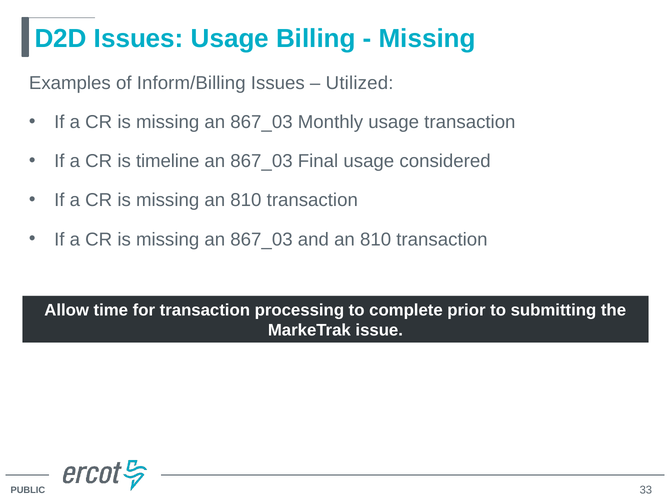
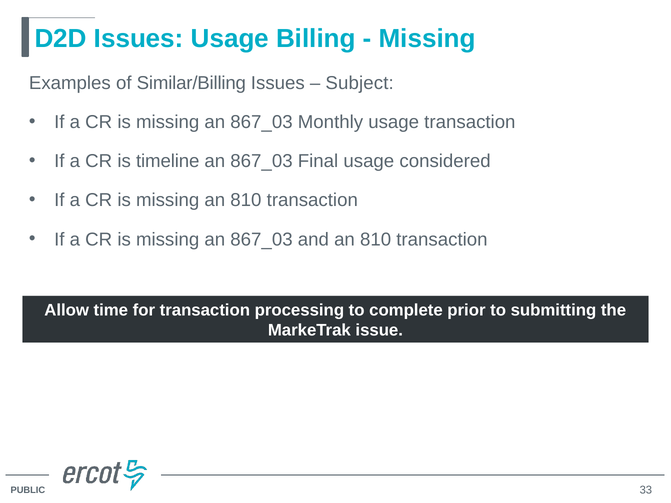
Inform/Billing: Inform/Billing -> Similar/Billing
Utilized: Utilized -> Subject
